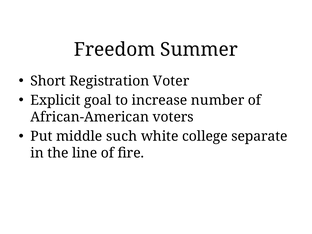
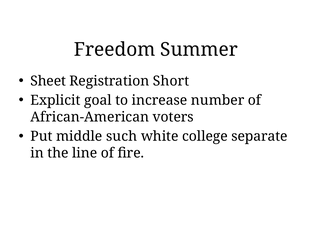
Short: Short -> Sheet
Voter: Voter -> Short
